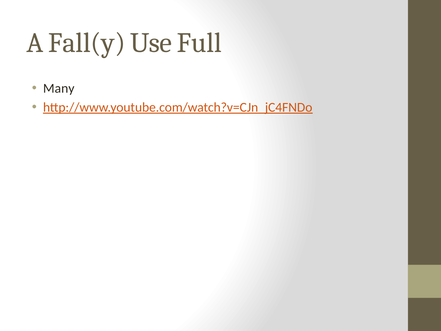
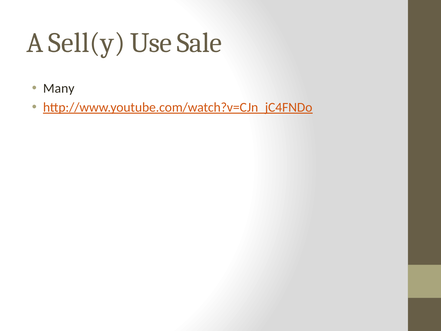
Fall(y: Fall(y -> Sell(y
Full: Full -> Sale
